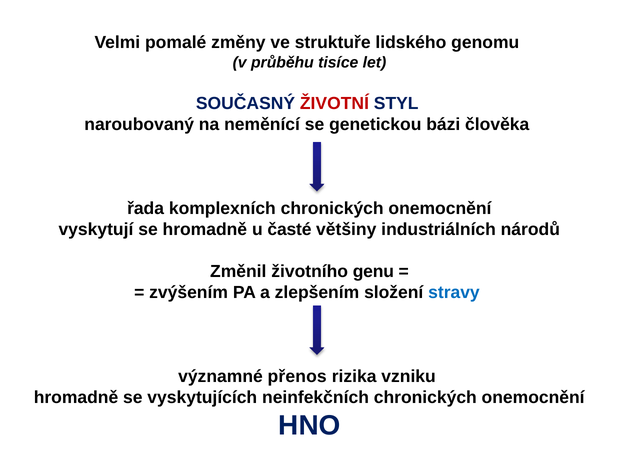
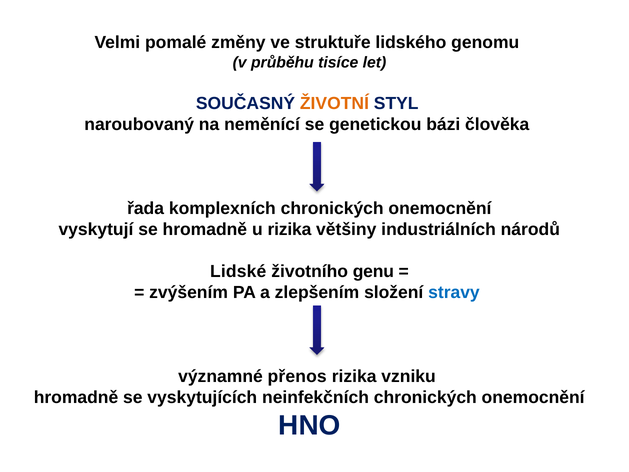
ŽIVOTNÍ colour: red -> orange
u časté: časté -> rizika
Změnil: Změnil -> Lidské
